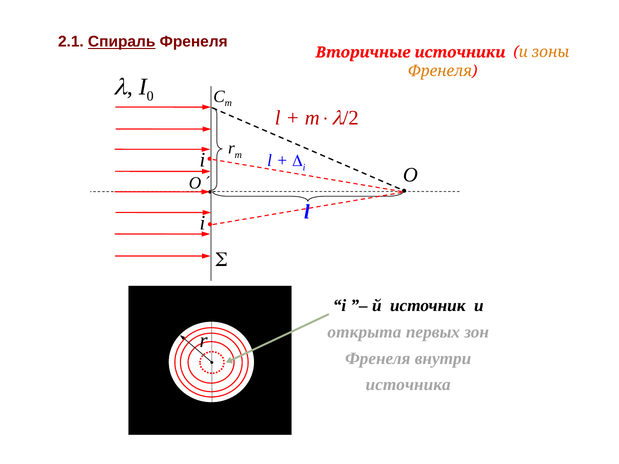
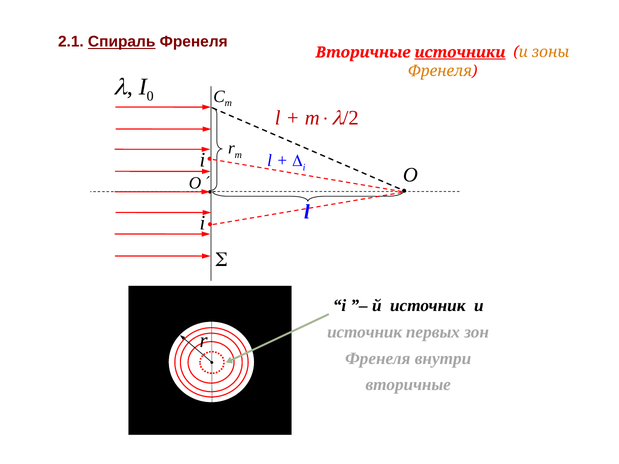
источники underline: none -> present
открыта at (364, 332): открыта -> источник
источника at (408, 385): источника -> вторичные
